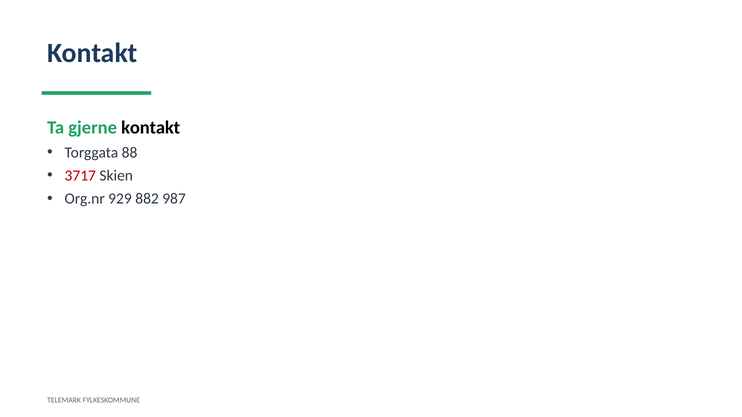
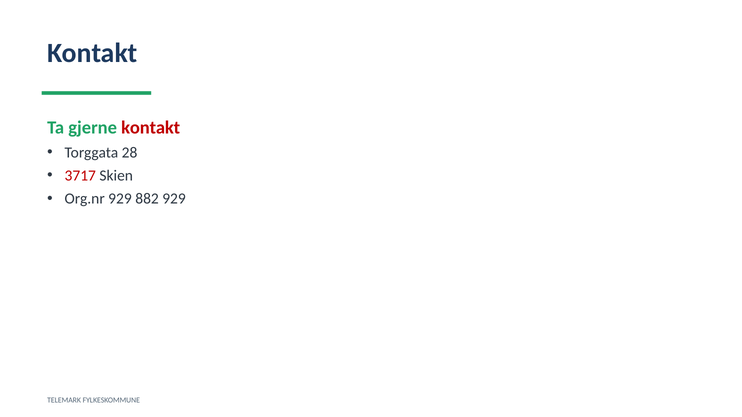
kontakt at (151, 128) colour: black -> red
88: 88 -> 28
882 987: 987 -> 929
